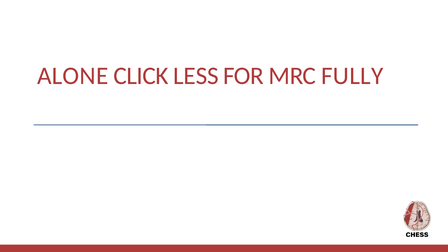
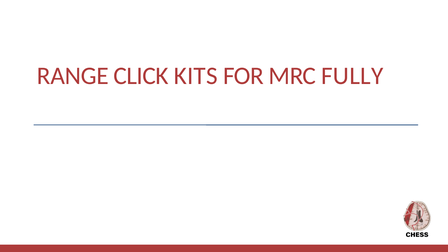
ALONE: ALONE -> RANGE
LESS: LESS -> KITS
